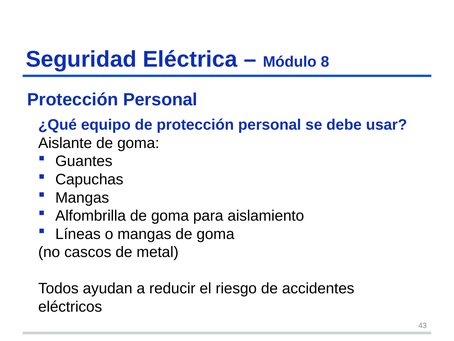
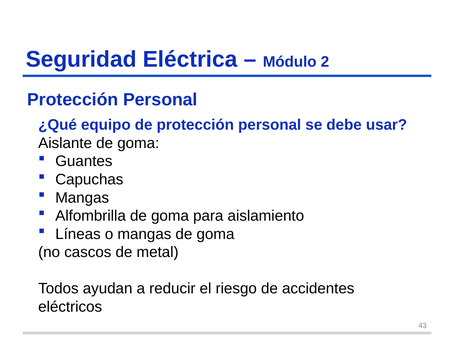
8: 8 -> 2
